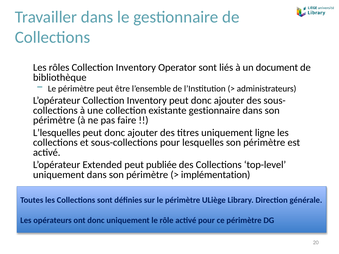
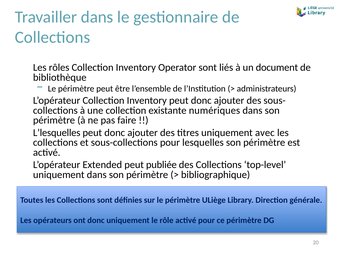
existante gestionnaire: gestionnaire -> numériques
ligne: ligne -> avec
implémentation: implémentation -> bibliographique
